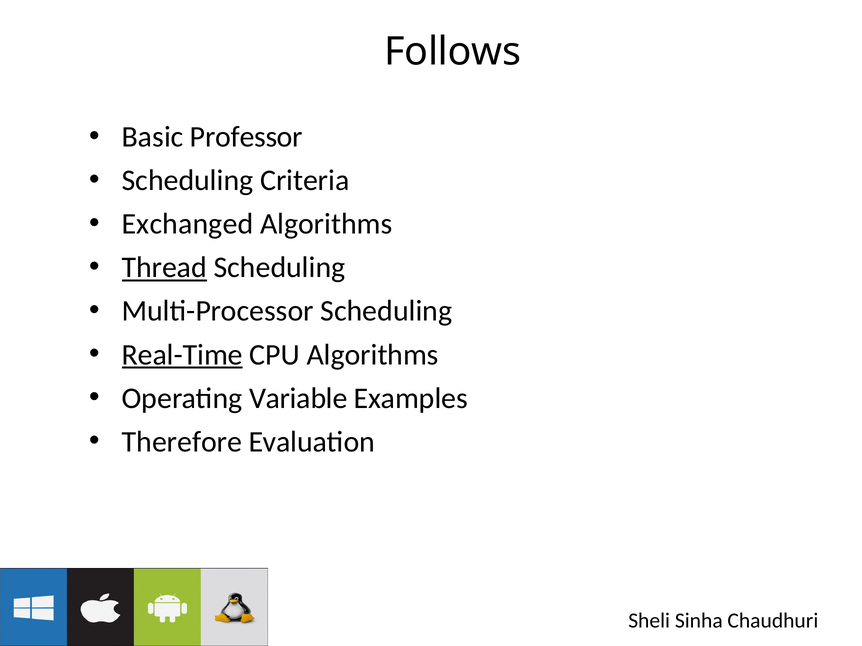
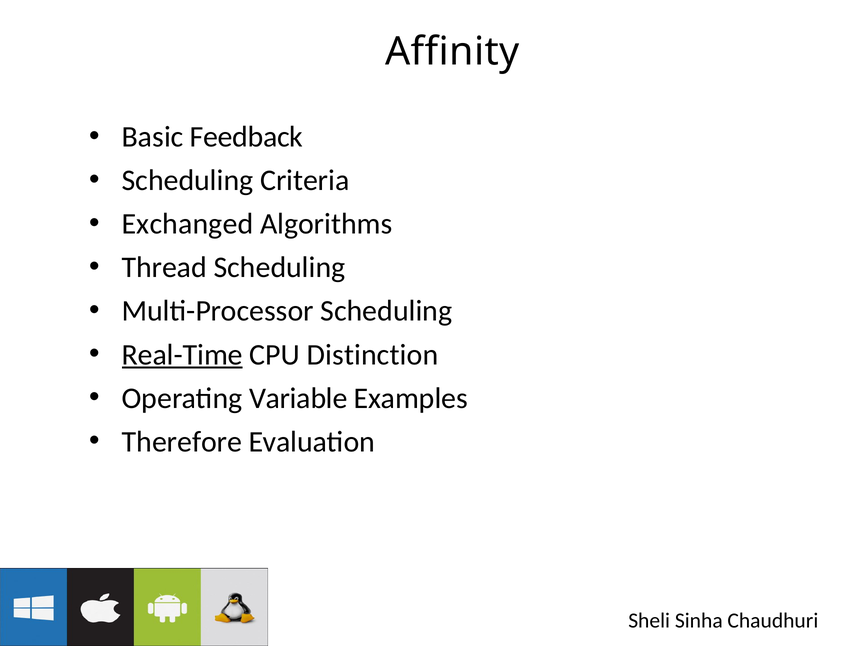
Follows: Follows -> Affinity
Professor: Professor -> Feedback
Thread underline: present -> none
CPU Algorithms: Algorithms -> Distinction
